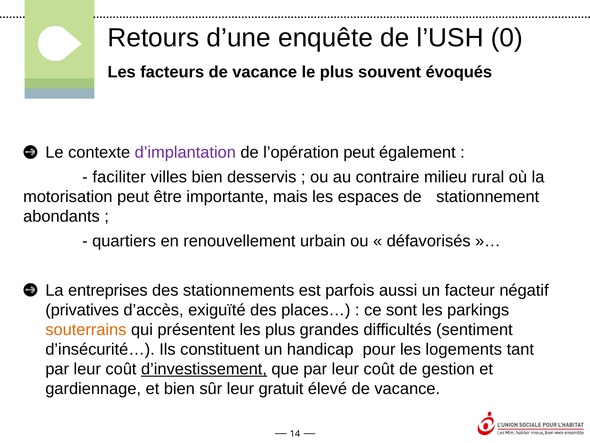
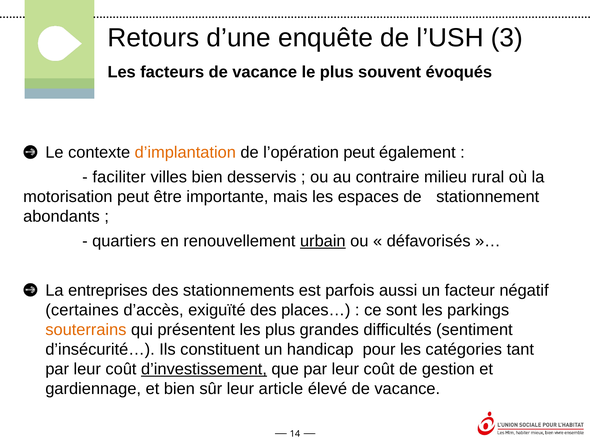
0: 0 -> 3
d’implantation colour: purple -> orange
urbain underline: none -> present
privatives: privatives -> certaines
logements: logements -> catégories
gratuit: gratuit -> article
